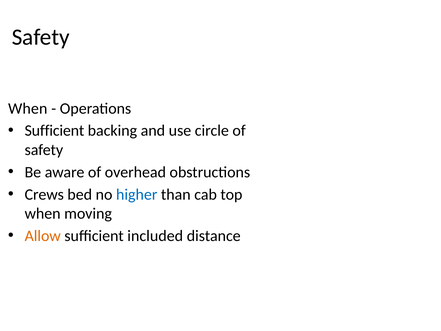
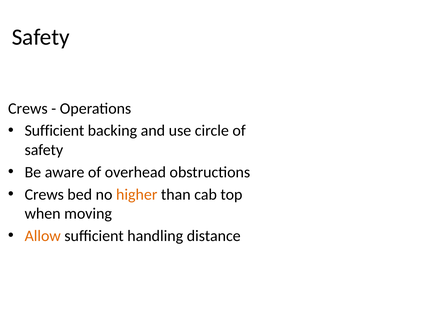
When at (28, 108): When -> Crews
higher colour: blue -> orange
included: included -> handling
